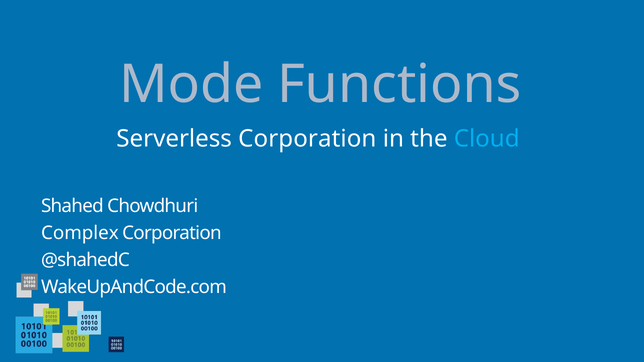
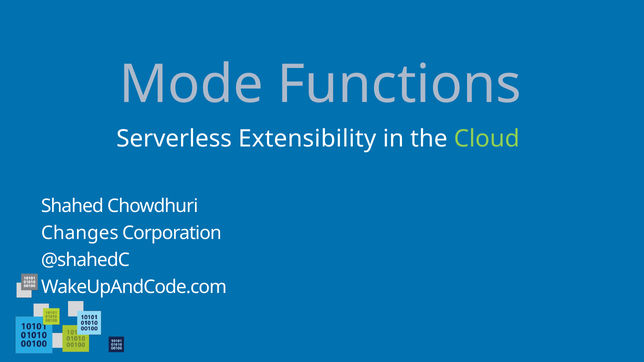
Serverless Corporation: Corporation -> Extensibility
Cloud colour: light blue -> light green
Complex: Complex -> Changes
